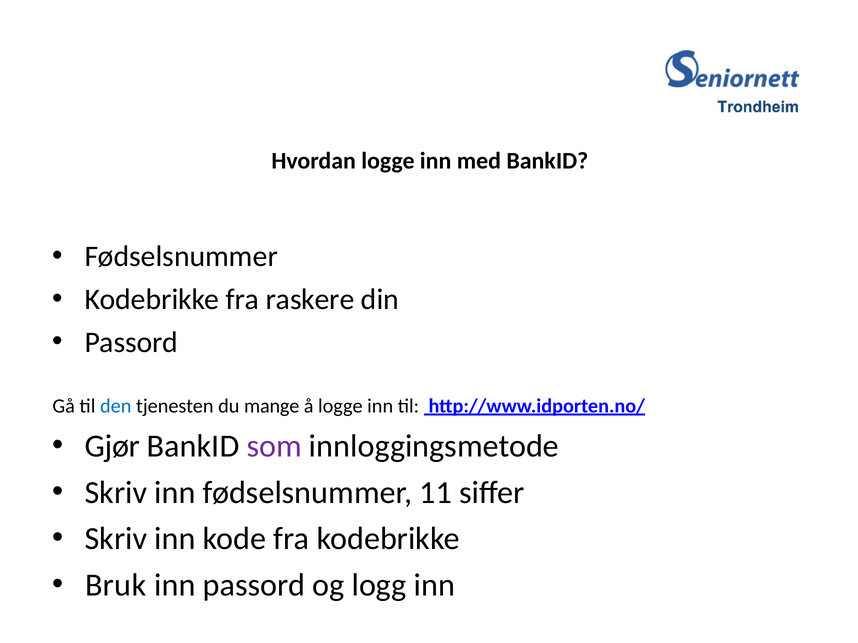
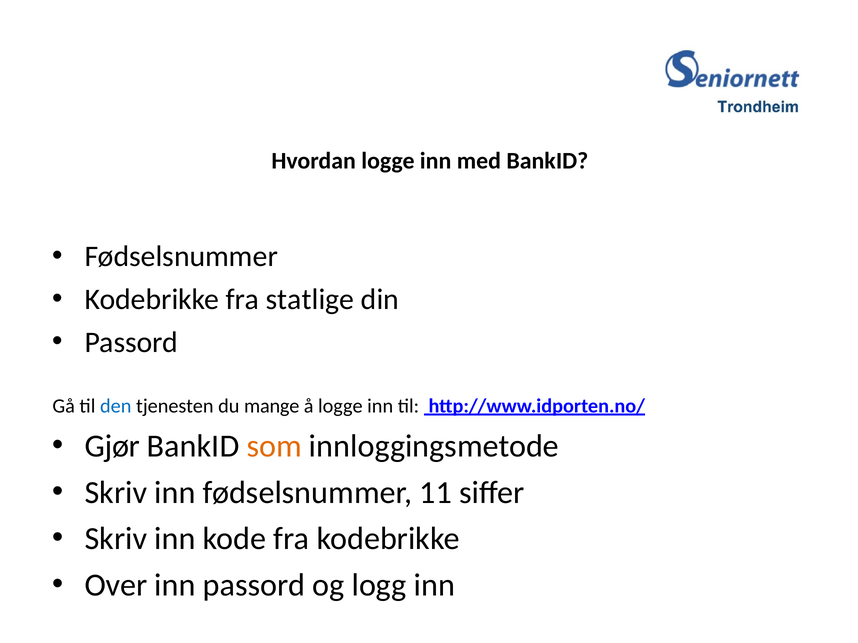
raskere: raskere -> statlige
som colour: purple -> orange
Bruk: Bruk -> Over
